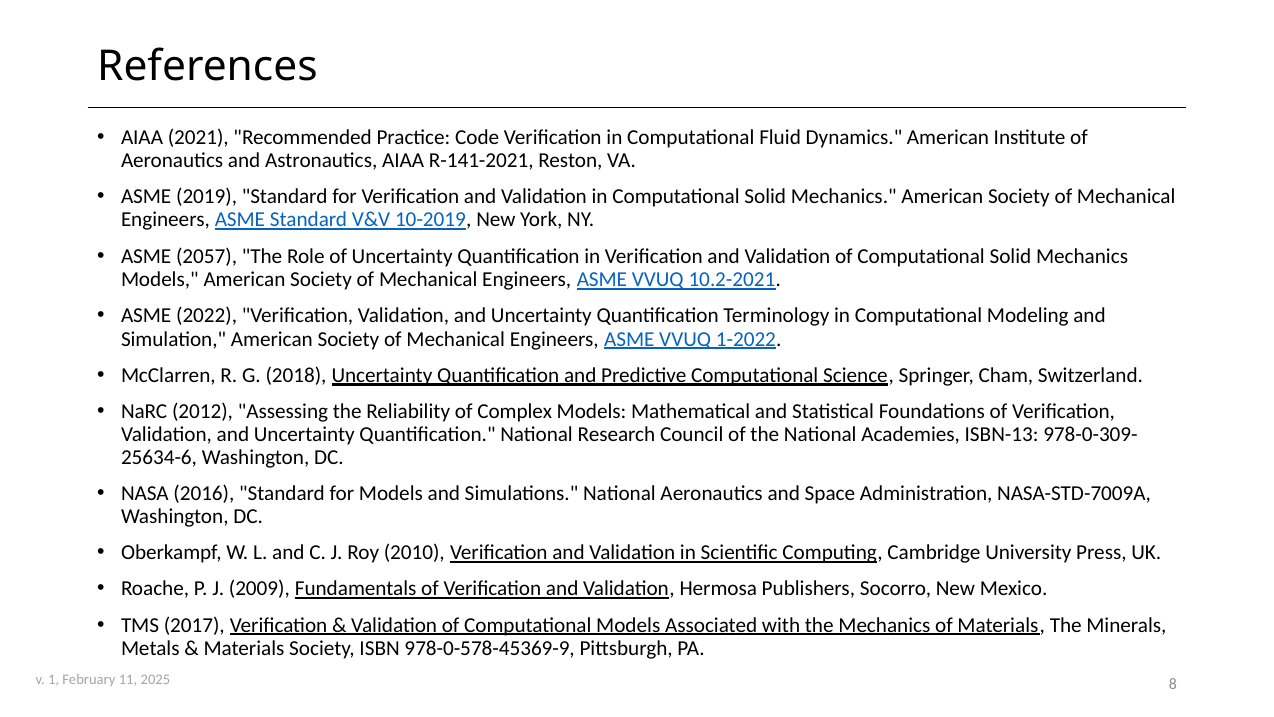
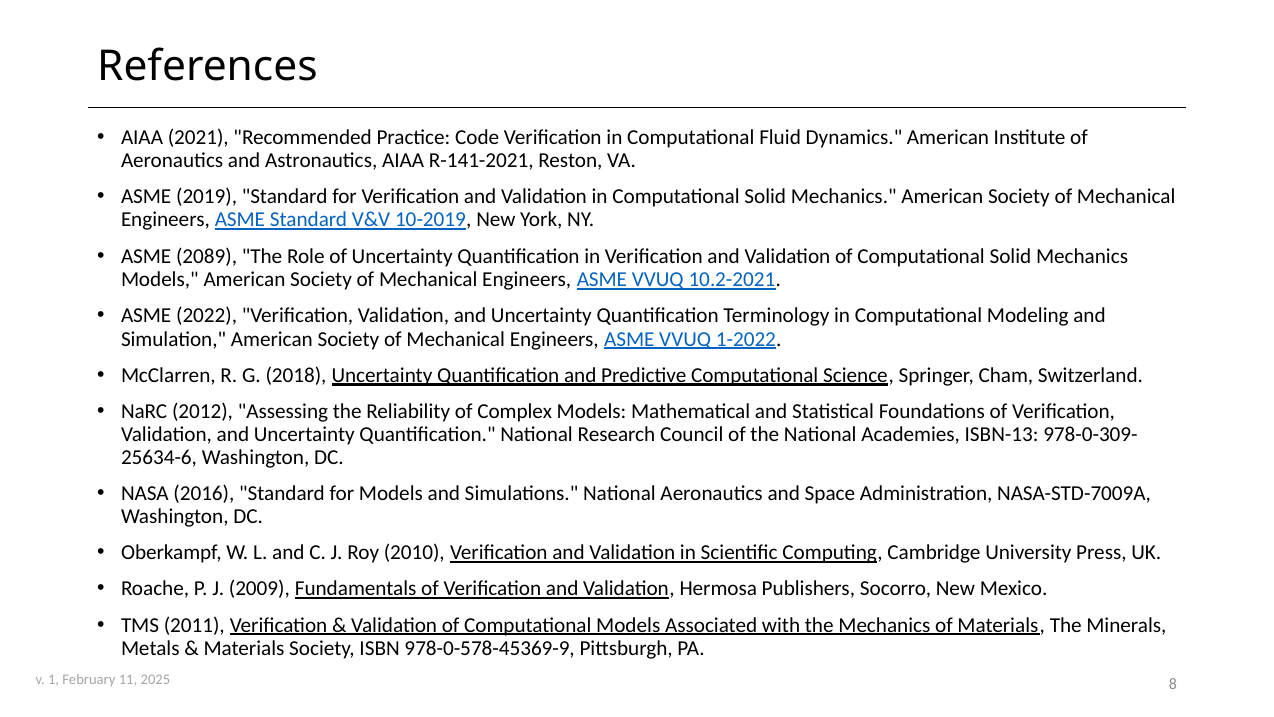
2057: 2057 -> 2089
2017: 2017 -> 2011
